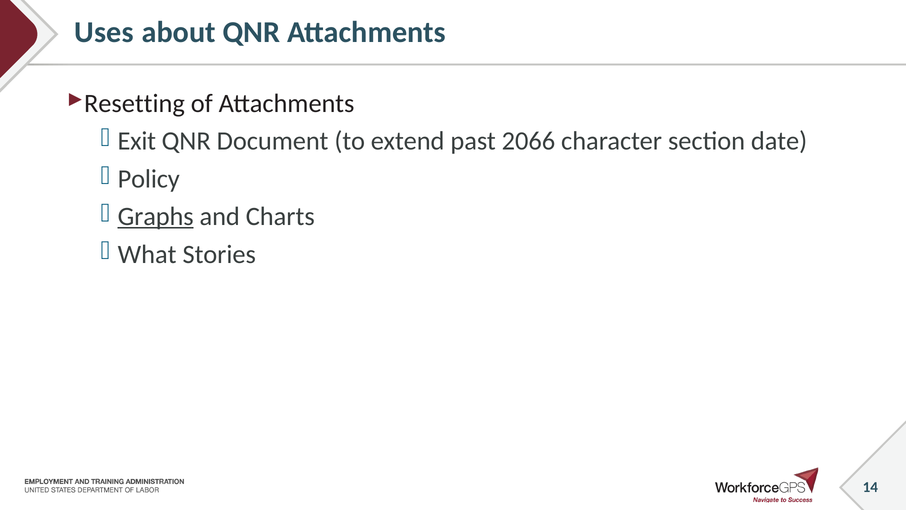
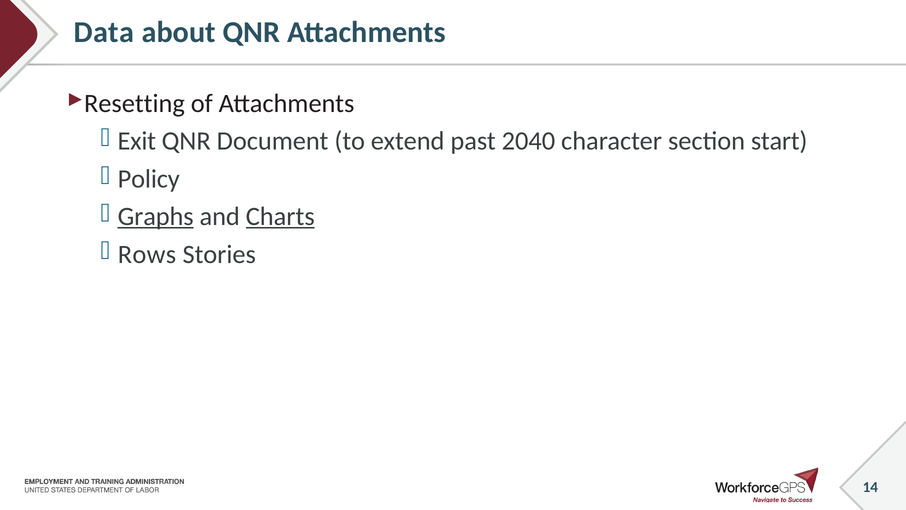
Uses: Uses -> Data
2066: 2066 -> 2040
date: date -> start
Charts underline: none -> present
What: What -> Rows
